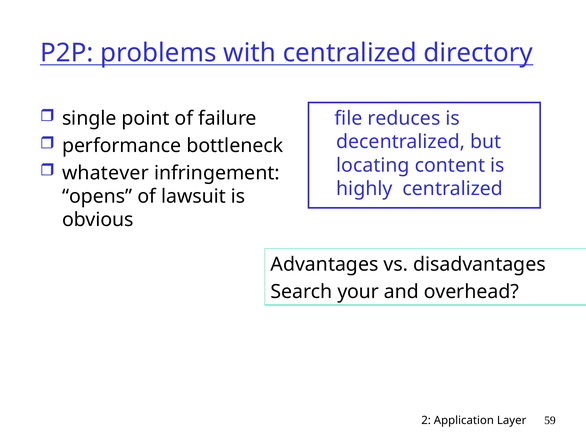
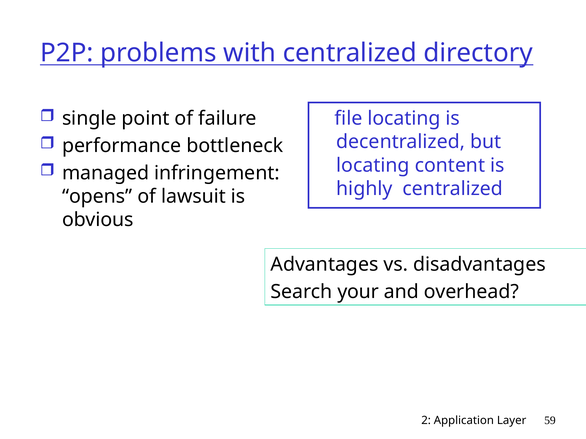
file reduces: reduces -> locating
whatever: whatever -> managed
